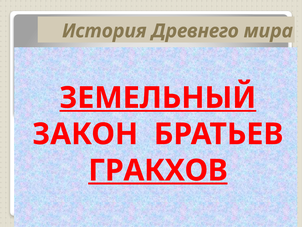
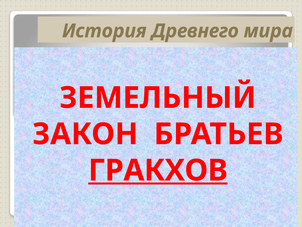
ЗЕМЕЛЬНЫЙ underline: present -> none
